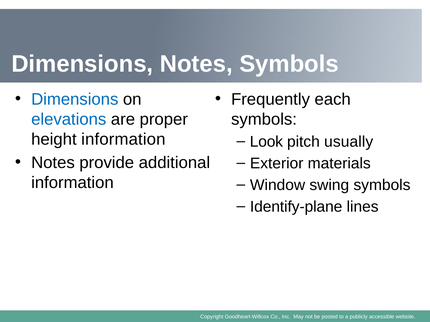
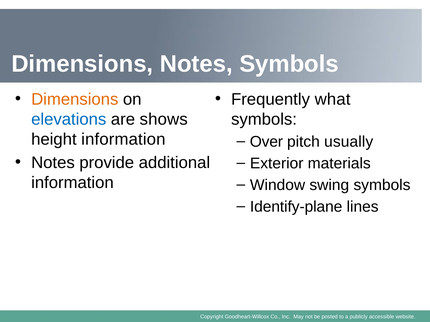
Dimensions at (75, 99) colour: blue -> orange
each: each -> what
proper: proper -> shows
Look: Look -> Over
